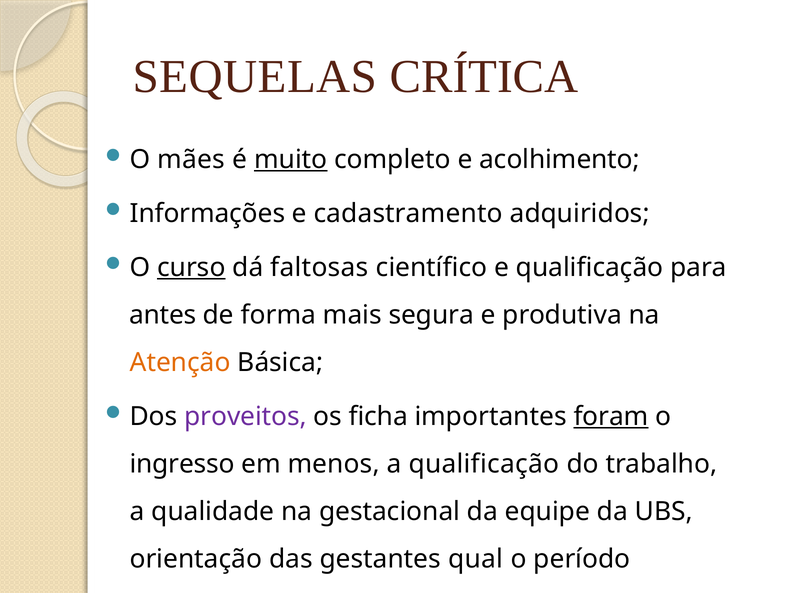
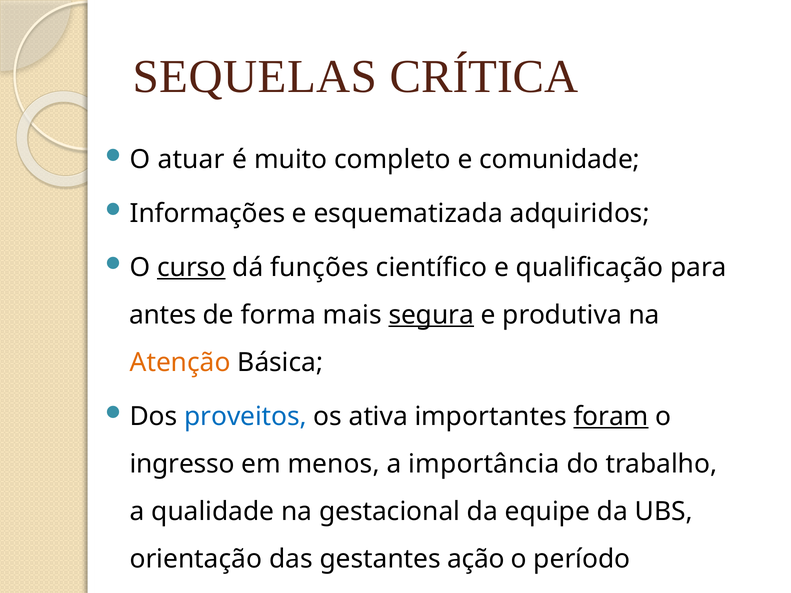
mães: mães -> atuar
muito underline: present -> none
acolhimento: acolhimento -> comunidade
cadastramento: cadastramento -> esquematizada
faltosas: faltosas -> funções
segura underline: none -> present
proveitos colour: purple -> blue
ficha: ficha -> ativa
a qualificação: qualificação -> importância
qual: qual -> ação
